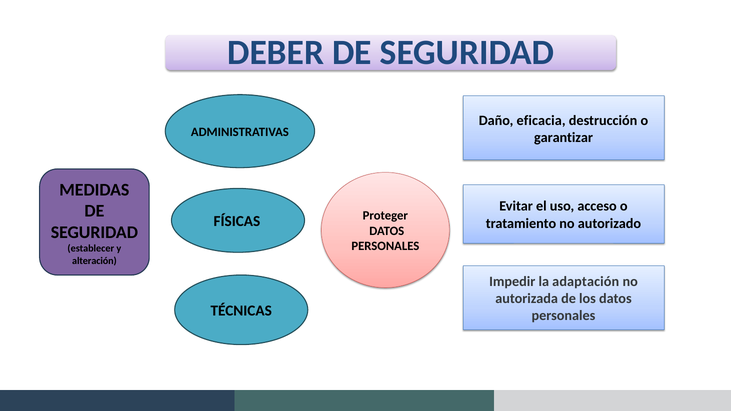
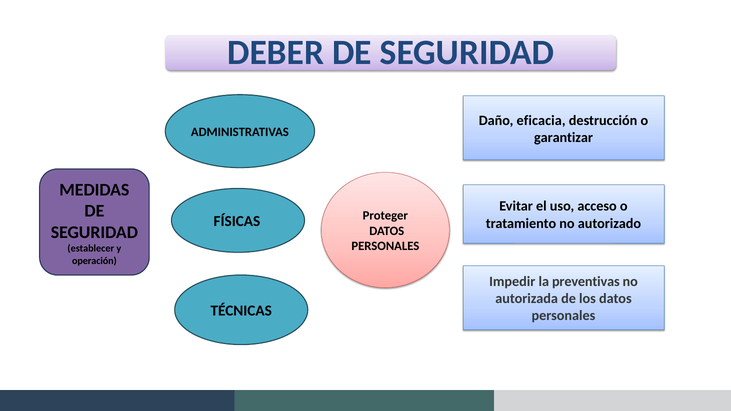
alteración: alteración -> operación
adaptación: adaptación -> preventivas
